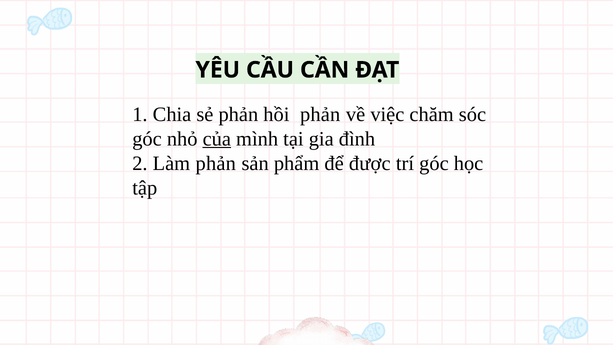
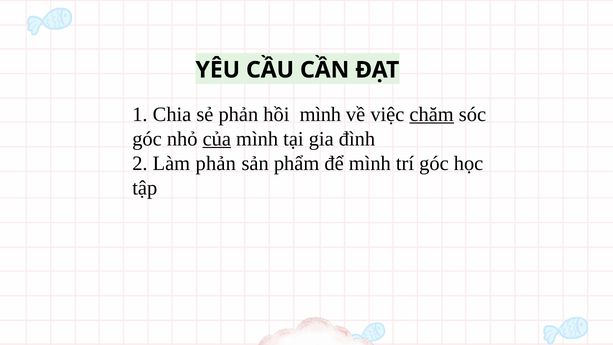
hồi phản: phản -> mình
chăm underline: none -> present
để được: được -> mình
